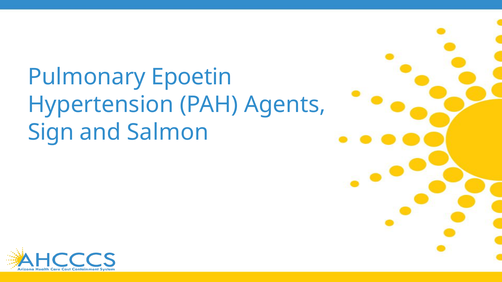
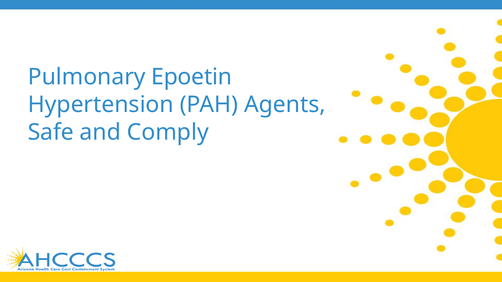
Sign: Sign -> Safe
Salmon: Salmon -> Comply
